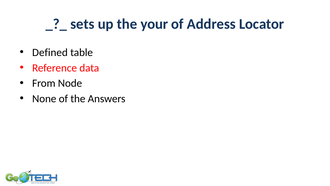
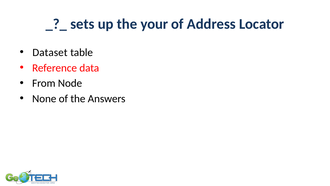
Defined: Defined -> Dataset
